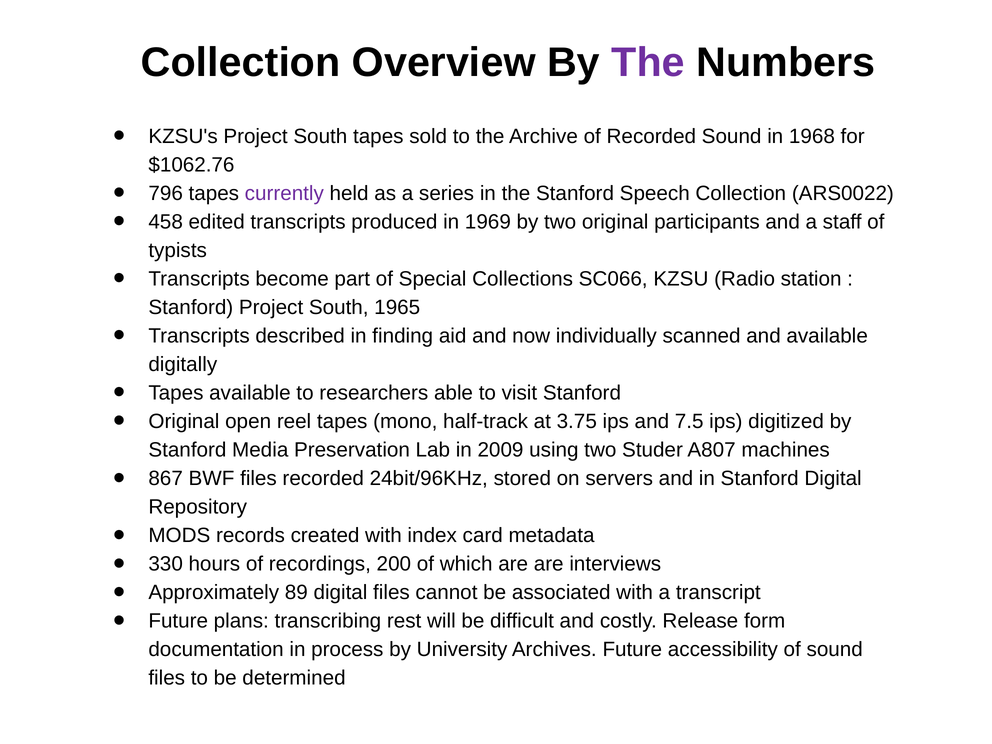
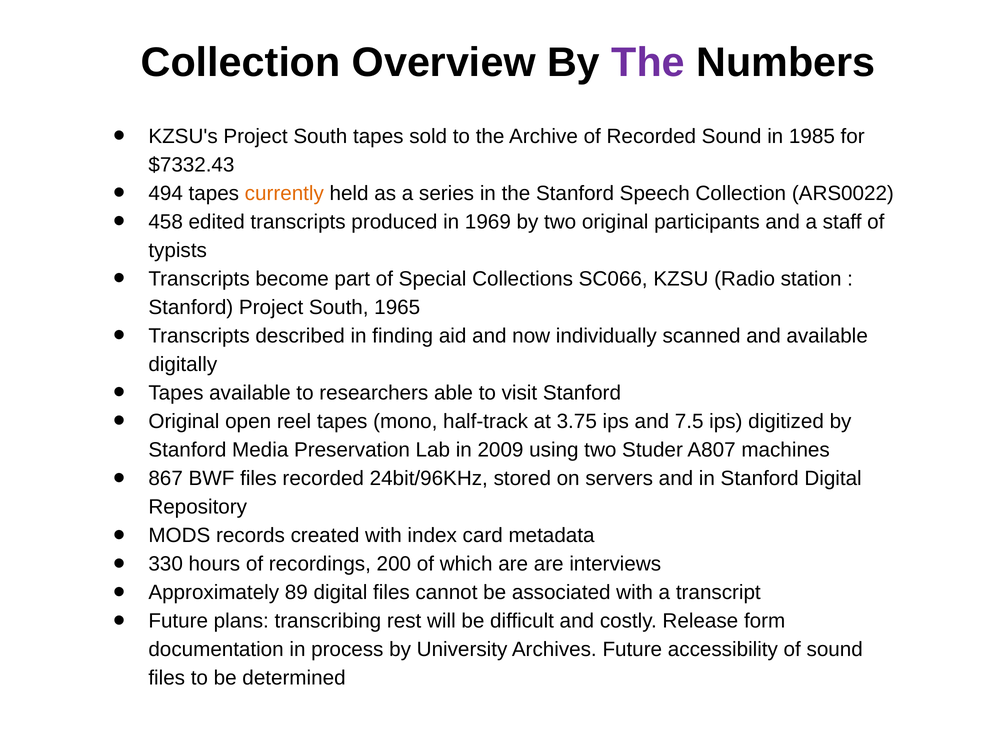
1968: 1968 -> 1985
$1062.76: $1062.76 -> $7332.43
796: 796 -> 494
currently colour: purple -> orange
